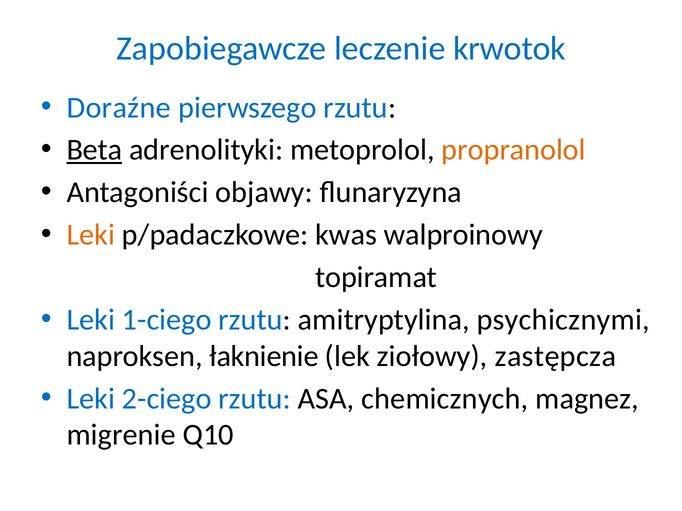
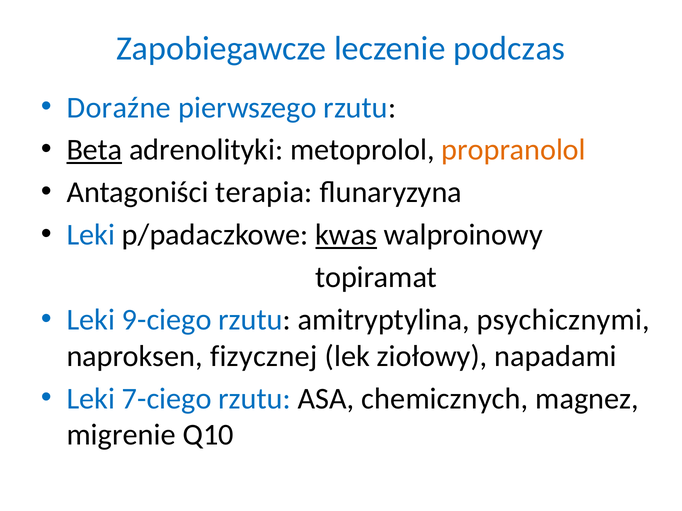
krwotok: krwotok -> podczas
objawy: objawy -> terapia
Leki at (91, 235) colour: orange -> blue
kwas underline: none -> present
1-ciego: 1-ciego -> 9-ciego
łaknienie: łaknienie -> fizycznej
zastępcza: zastępcza -> napadami
2-ciego: 2-ciego -> 7-ciego
